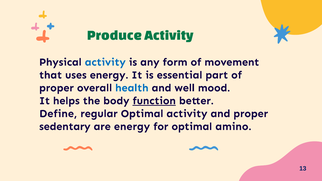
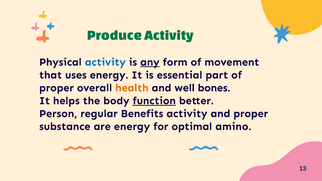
any underline: none -> present
health colour: blue -> orange
mood: mood -> bones
Define: Define -> Person
regular Optimal: Optimal -> Benefits
sedentary: sedentary -> substance
